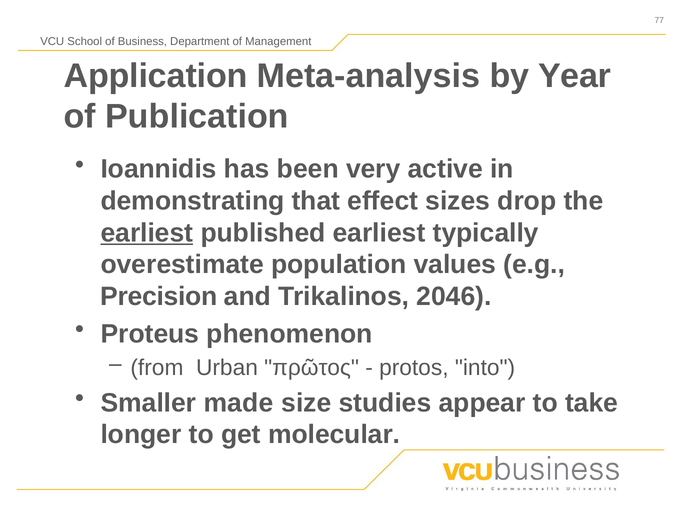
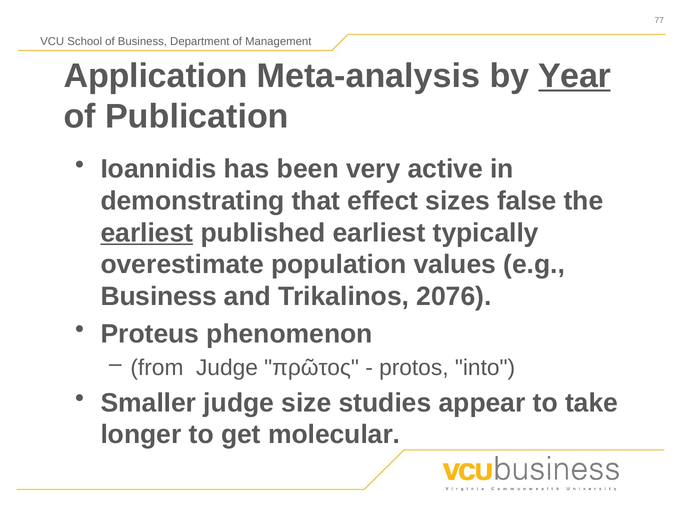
Year underline: none -> present
drop: drop -> false
Precision at (159, 296): Precision -> Business
2046: 2046 -> 2076
from Urban: Urban -> Judge
Smaller made: made -> judge
